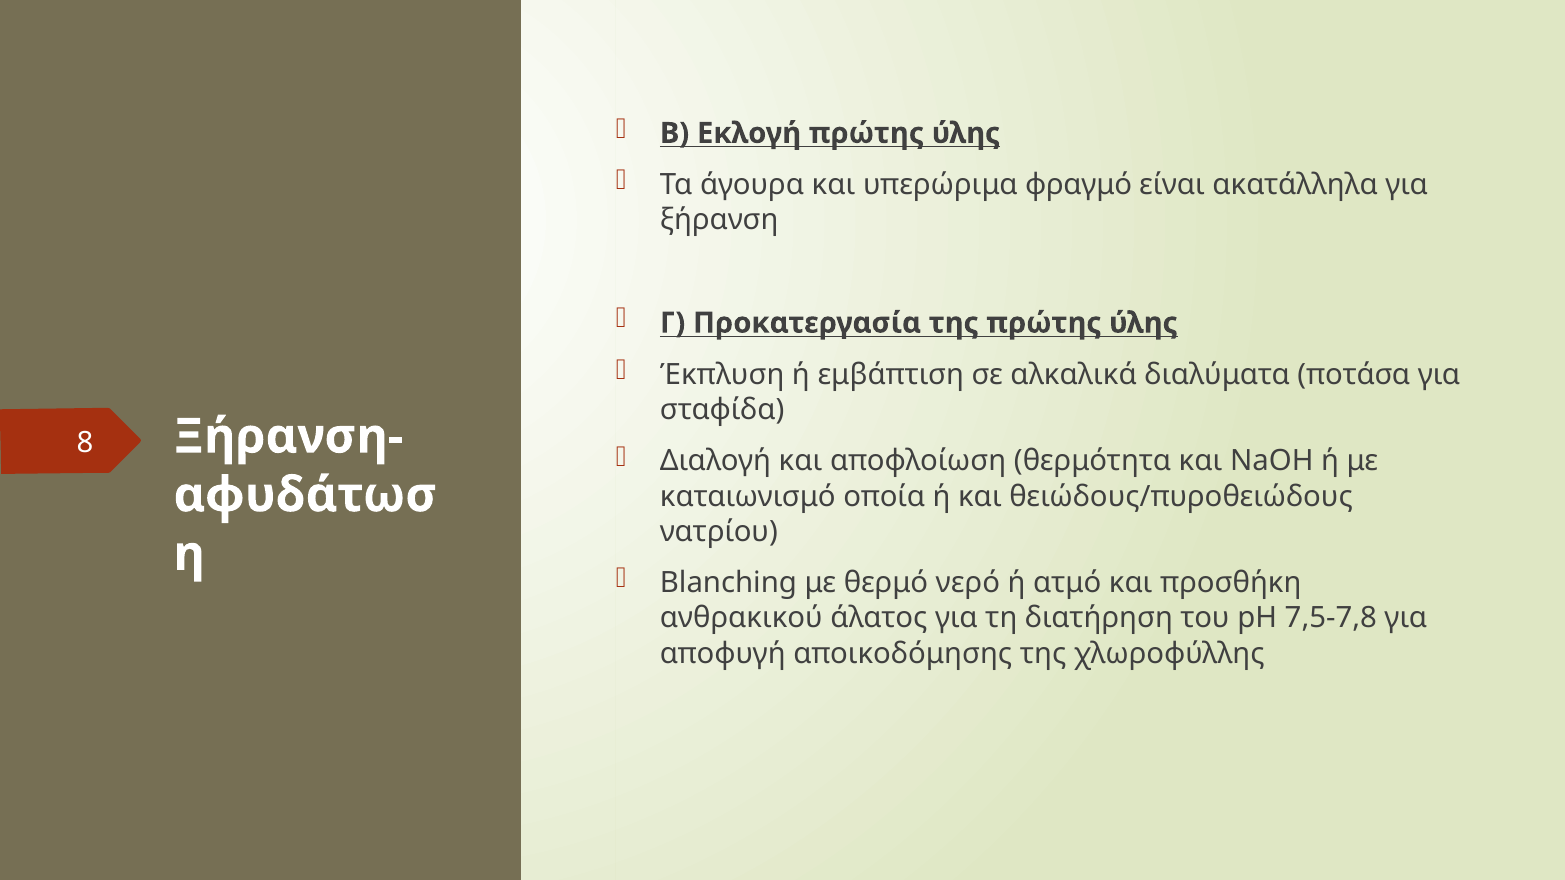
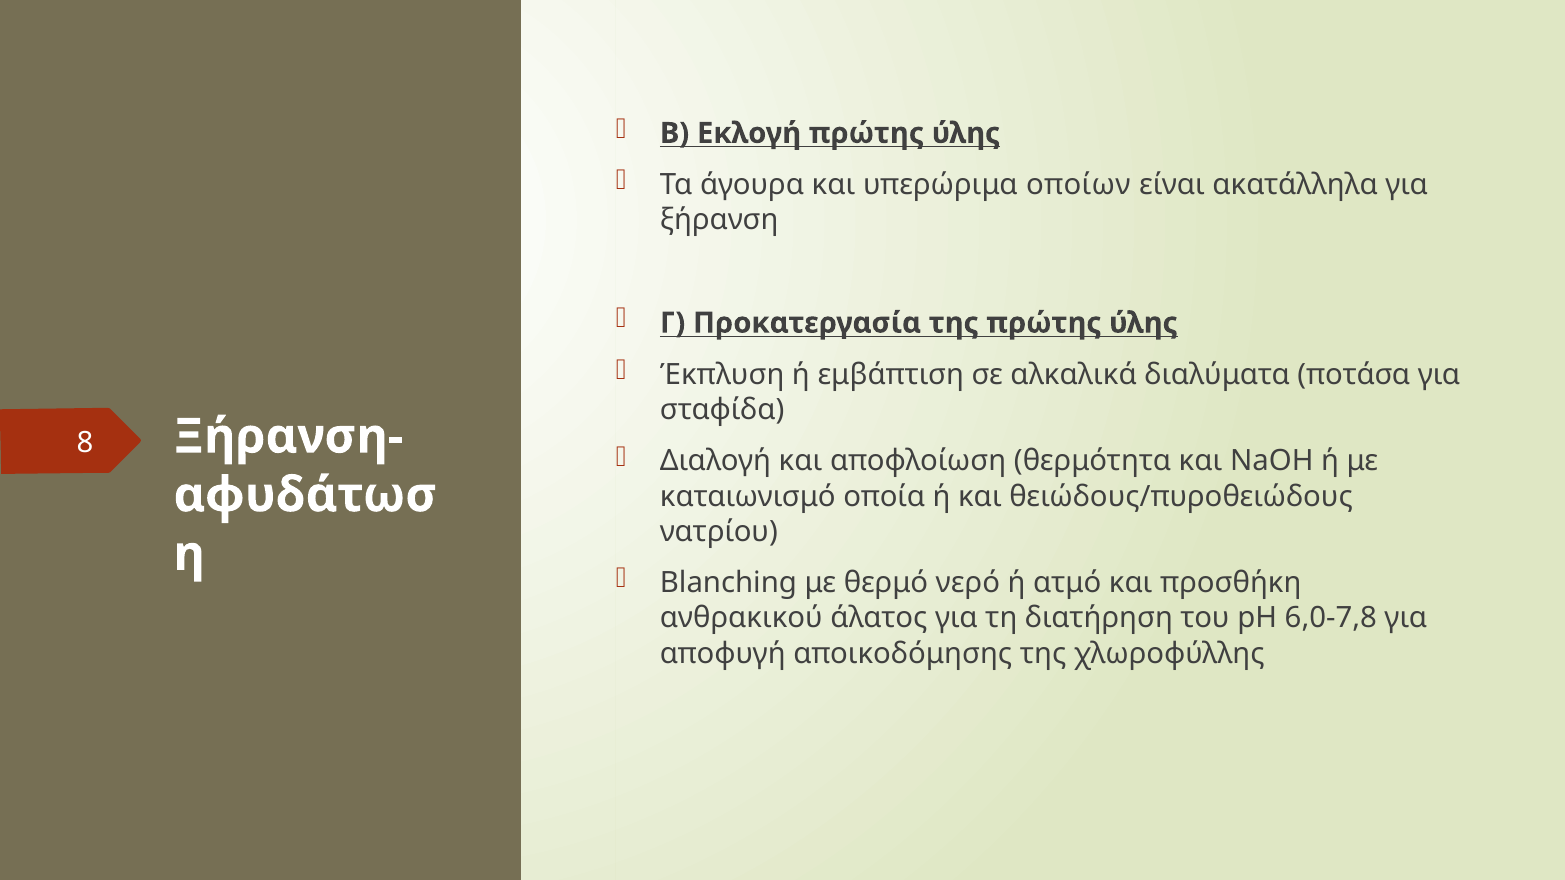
φραγμό: φραγμό -> οποίων
7,5-7,8: 7,5-7,8 -> 6,0-7,8
